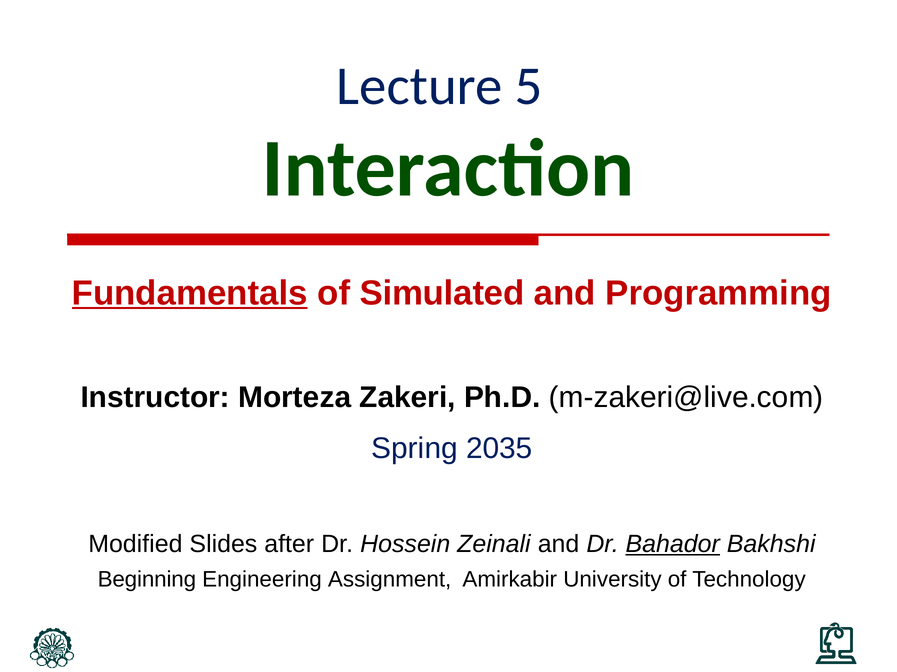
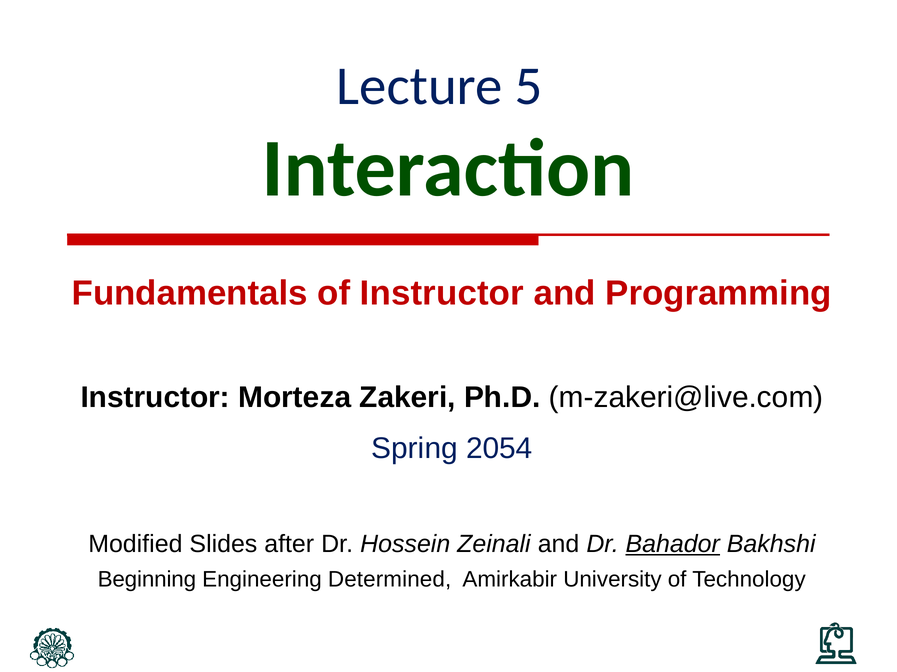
Fundamentals underline: present -> none
of Simulated: Simulated -> Instructor
2035: 2035 -> 2054
Assignment: Assignment -> Determined
